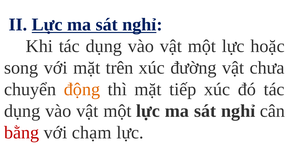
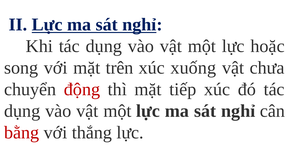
đường: đường -> xuống
động colour: orange -> red
chạm: chạm -> thắng
